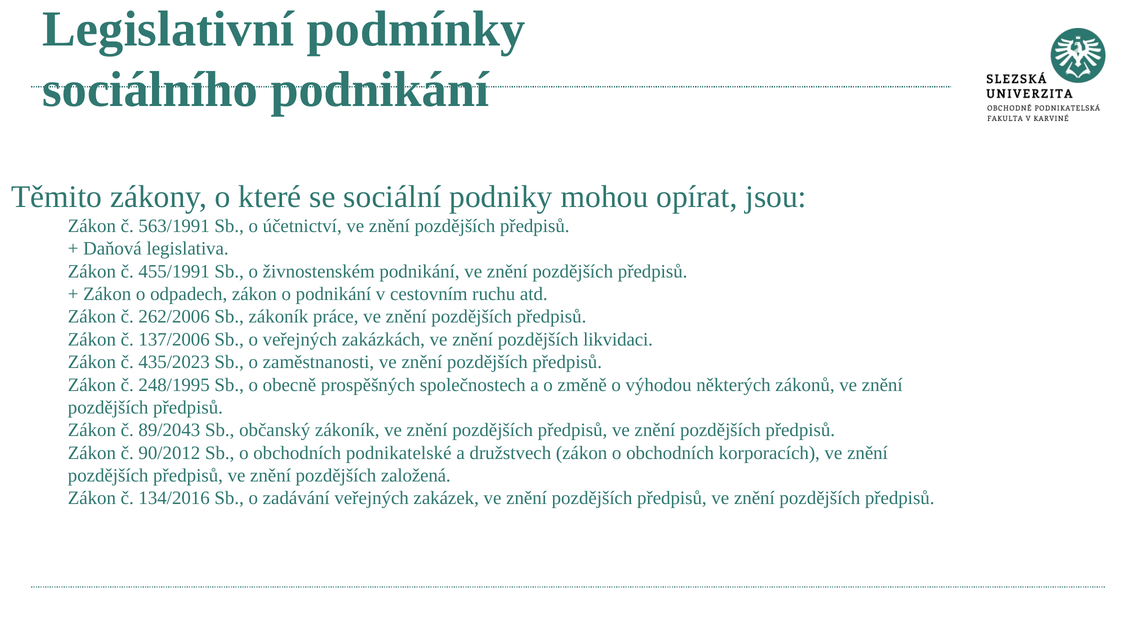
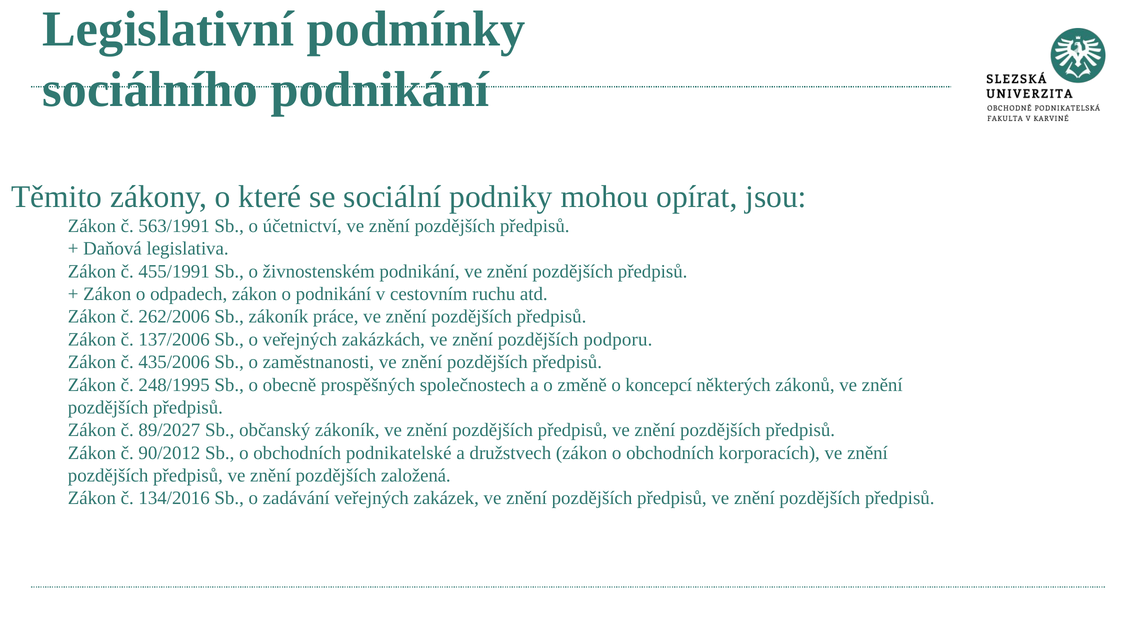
likvidaci: likvidaci -> podporu
435/2023: 435/2023 -> 435/2006
výhodou: výhodou -> koncepcí
89/2043: 89/2043 -> 89/2027
